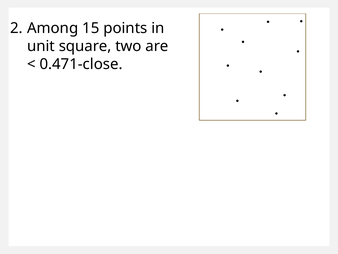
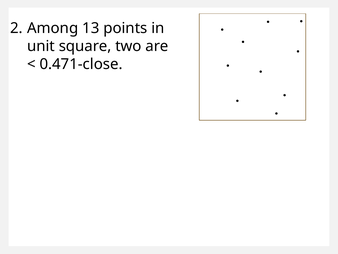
15: 15 -> 13
